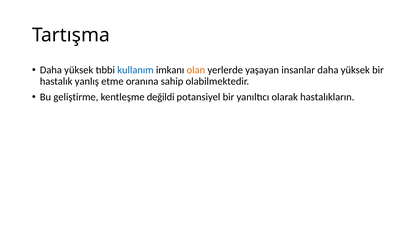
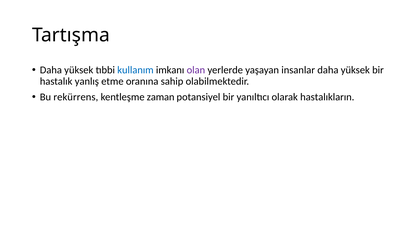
olan colour: orange -> purple
geliştirme: geliştirme -> rekürrens
değildi: değildi -> zaman
